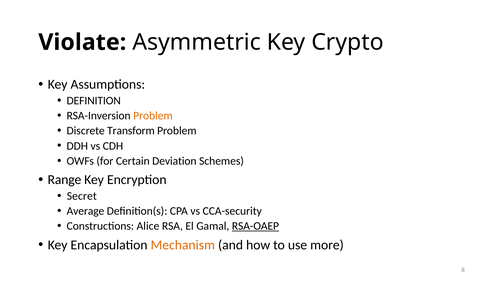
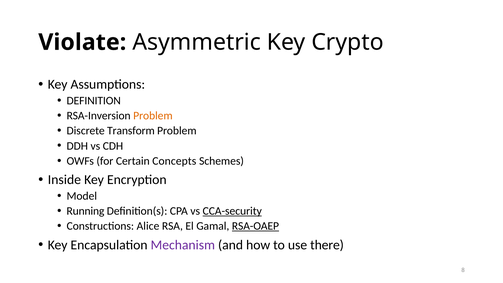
Deviation: Deviation -> Concepts
Range: Range -> Inside
Secret: Secret -> Model
Average: Average -> Running
CCA-security underline: none -> present
Mechanism colour: orange -> purple
more: more -> there
